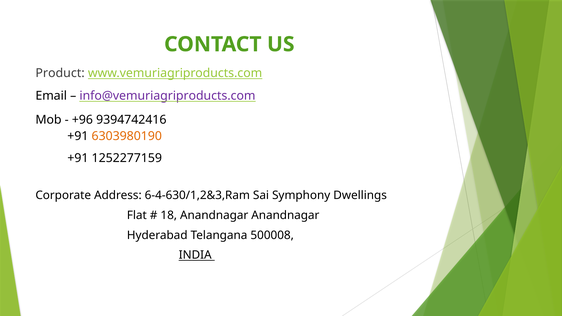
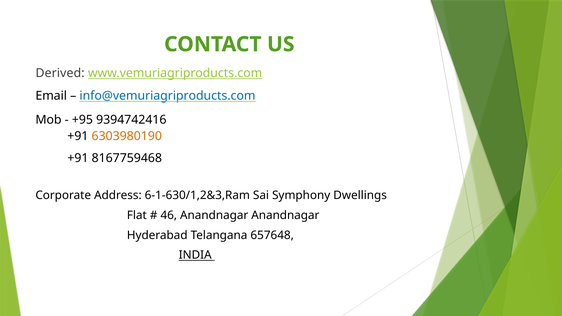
Product: Product -> Derived
info@vemuriagriproducts.com colour: purple -> blue
+96: +96 -> +95
1252277159: 1252277159 -> 8167759468
6-4-630/1,2&3,Ram: 6-4-630/1,2&3,Ram -> 6-1-630/1,2&3,Ram
18: 18 -> 46
500008: 500008 -> 657648
